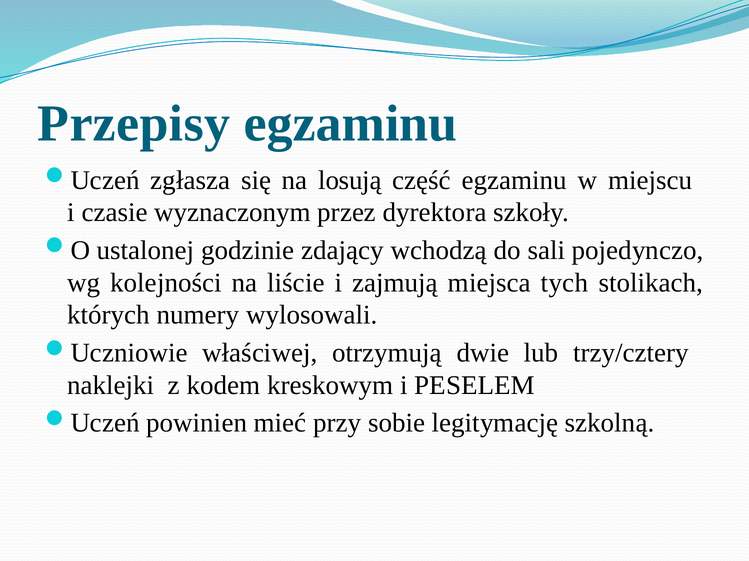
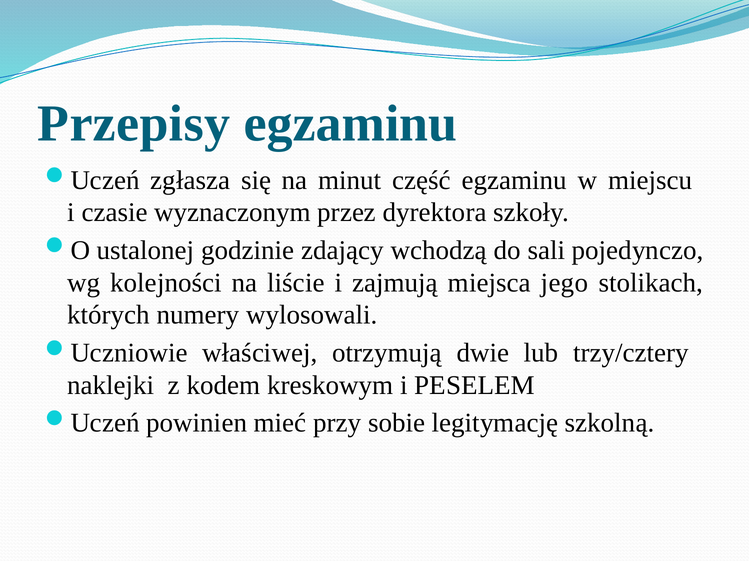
losują: losują -> minut
tych: tych -> jego
